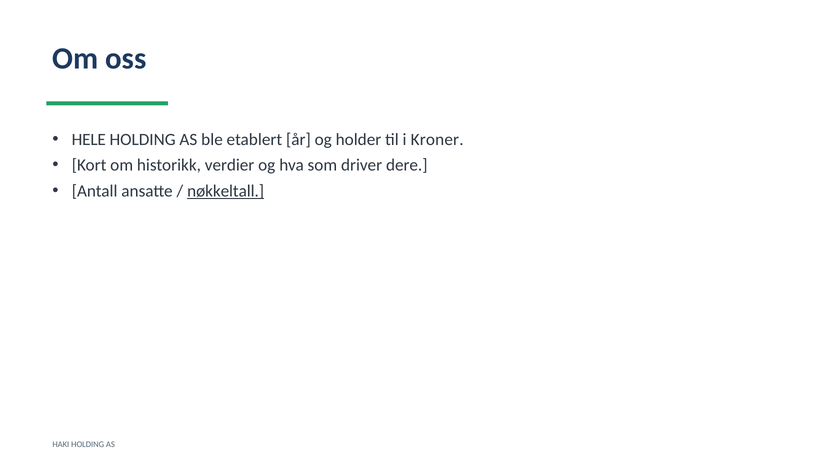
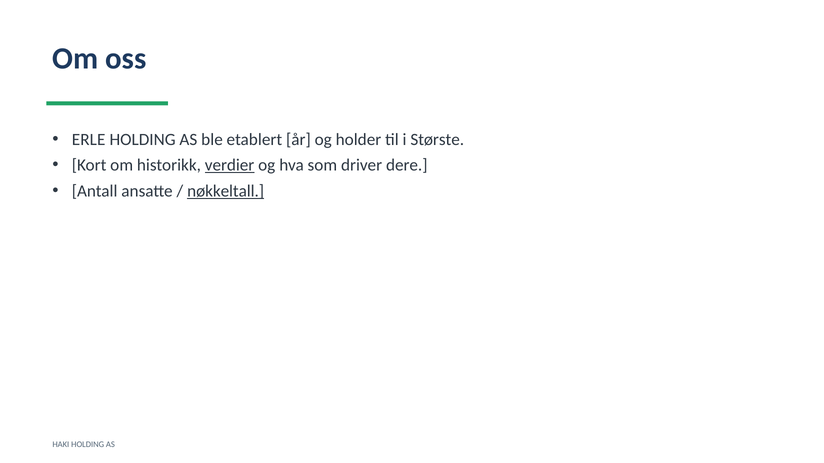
HELE: HELE -> ERLE
Kroner: Kroner -> Største
verdier underline: none -> present
